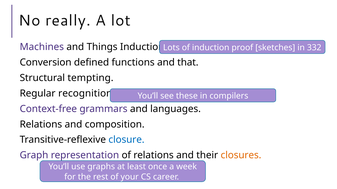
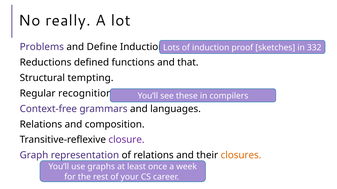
Machines: Machines -> Problems
Things: Things -> Define
Conversion: Conversion -> Reductions
closure colour: blue -> purple
